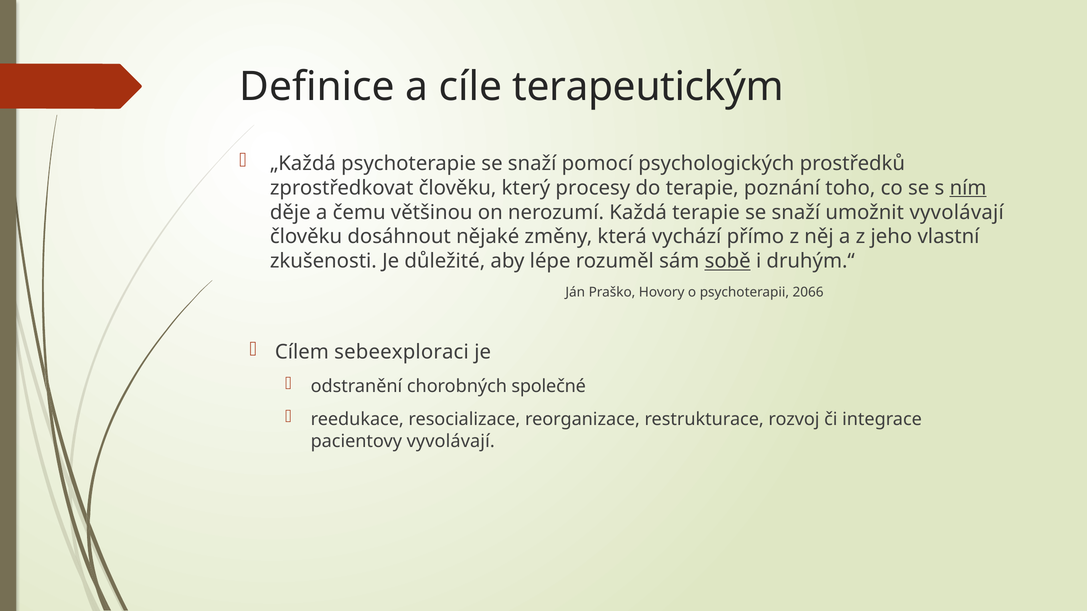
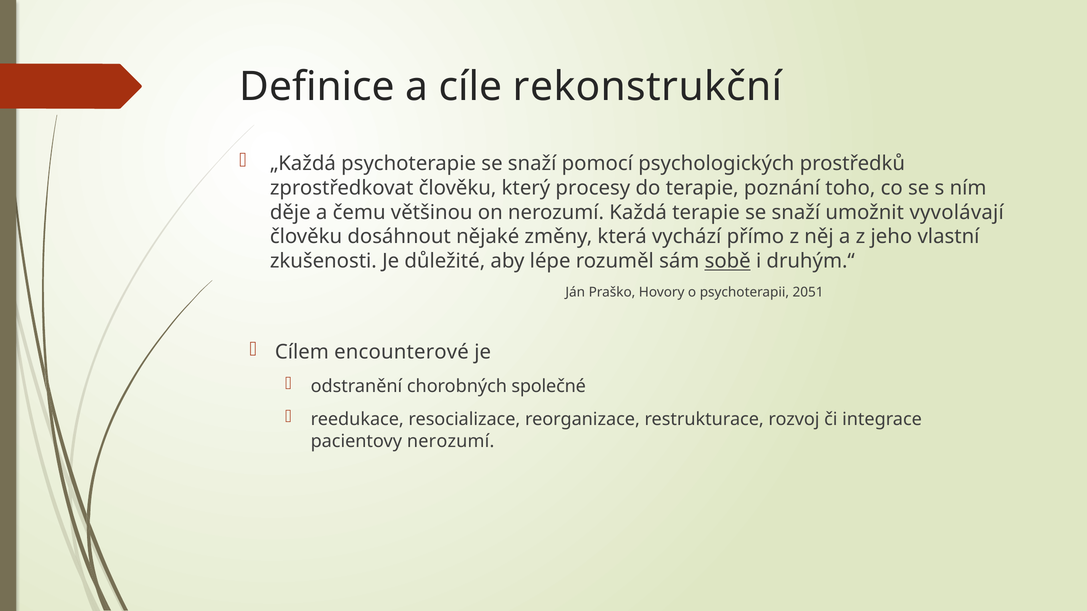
terapeutickým: terapeutickým -> rekonstrukční
ním underline: present -> none
2066: 2066 -> 2051
sebeexploraci: sebeexploraci -> encounterové
pacientovy vyvolávají: vyvolávají -> nerozumí
